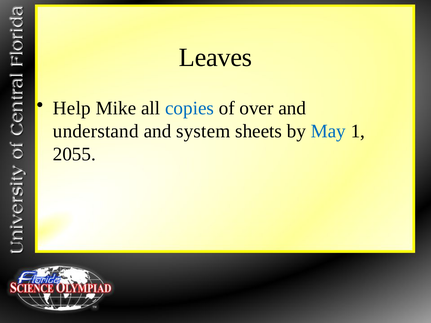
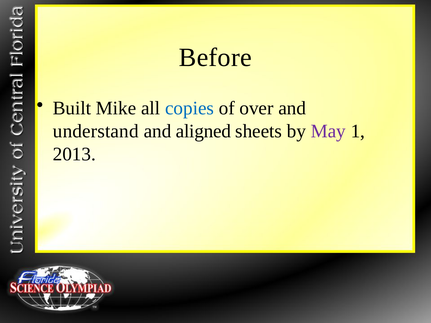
Leaves: Leaves -> Before
Help: Help -> Built
system: system -> aligned
May colour: blue -> purple
2055: 2055 -> 2013
